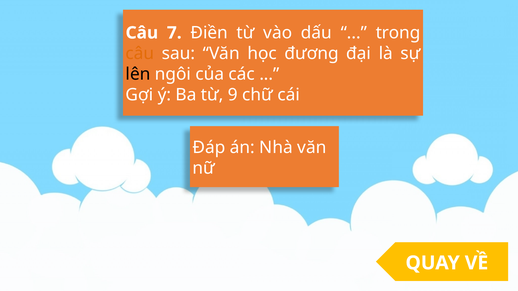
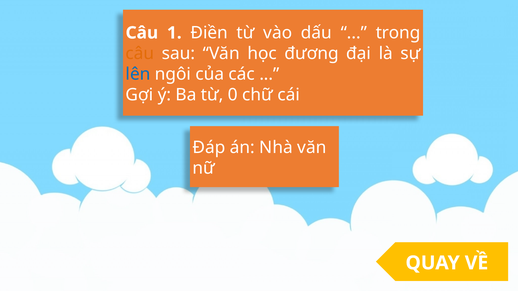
7: 7 -> 1
lên colour: black -> blue
9: 9 -> 0
